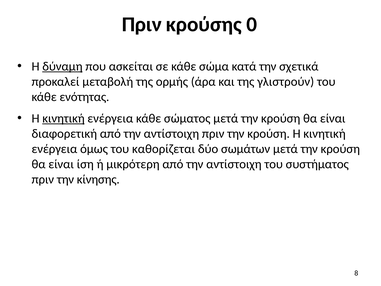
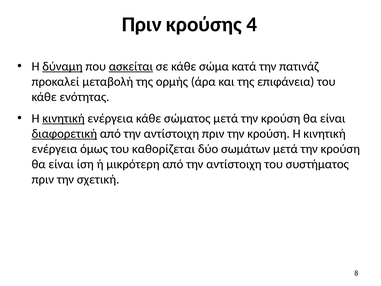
0: 0 -> 4
ασκείται underline: none -> present
σχετικά: σχετικά -> πατινάζ
γλιστρούν: γλιστρούν -> επιφάνεια
διαφορετική underline: none -> present
κίνησης: κίνησης -> σχετική
